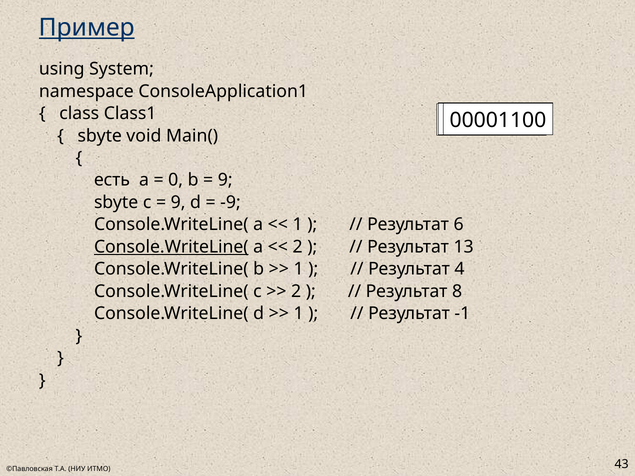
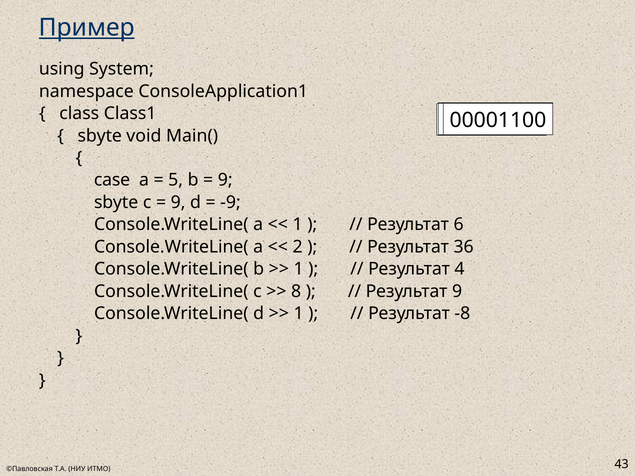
есть: есть -> case
0: 0 -> 5
Console.WriteLine( at (171, 247) underline: present -> none
13: 13 -> 36
2 at (296, 292): 2 -> 8
Результат 8: 8 -> 9
-1: -1 -> -8
